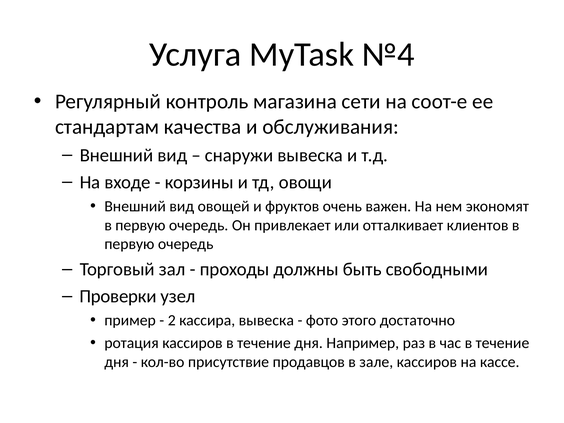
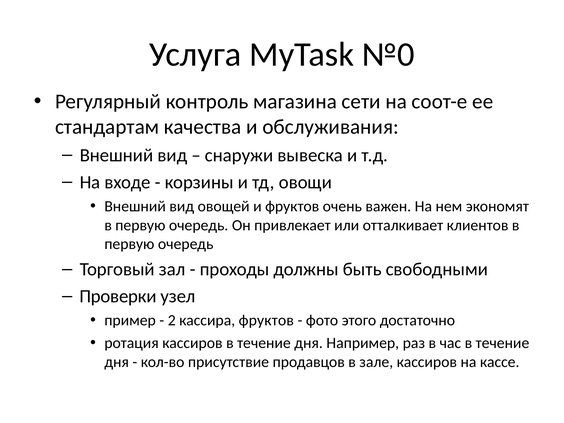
№4: №4 -> №0
кассира вывеска: вывеска -> фруктов
